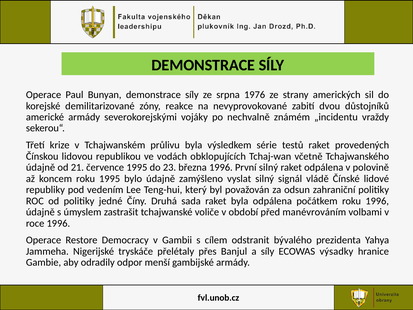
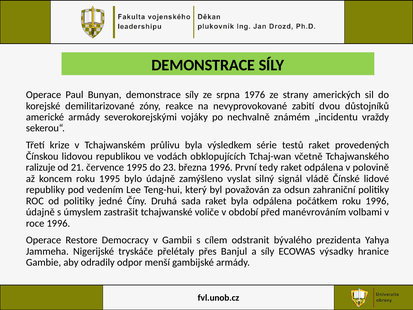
údajně at (41, 167): údajně -> ralizuje
První silný: silný -> tedy
